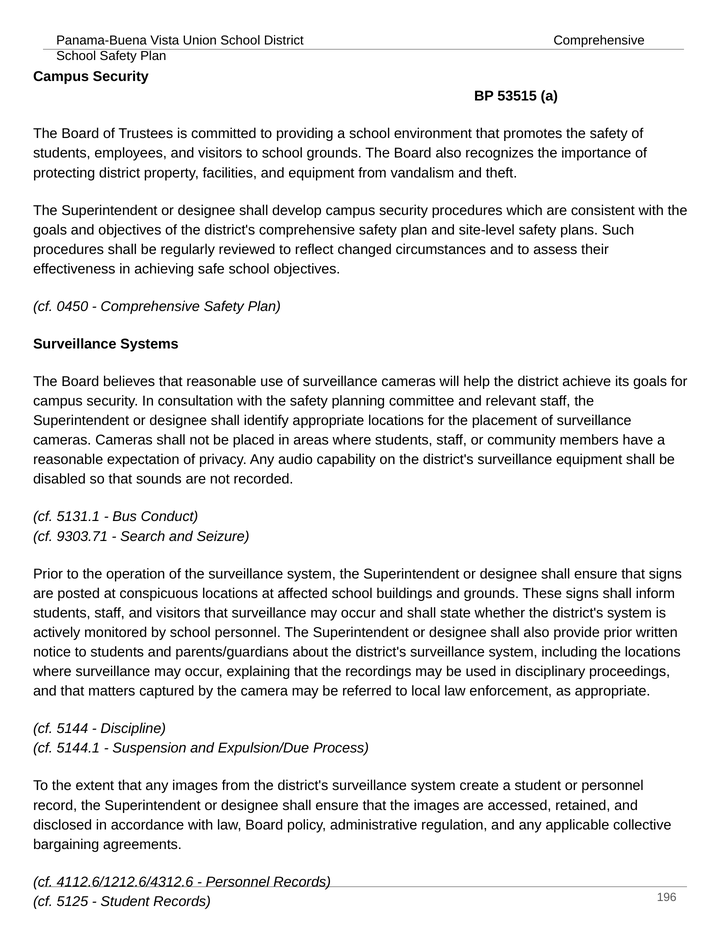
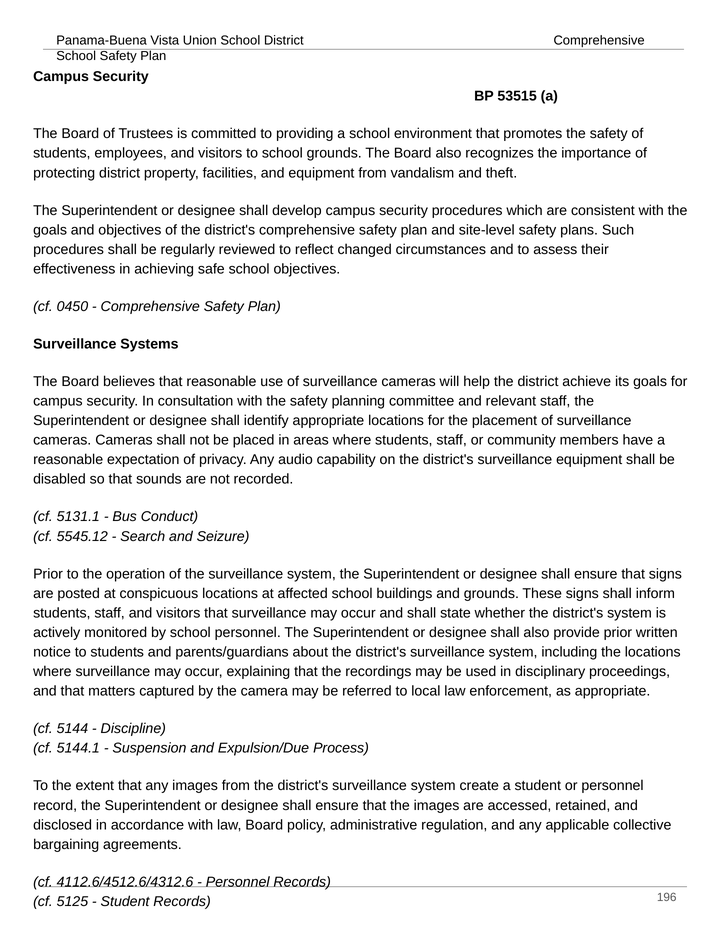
9303.71: 9303.71 -> 5545.12
4112.6/1212.6/4312.6: 4112.6/1212.6/4312.6 -> 4112.6/4512.6/4312.6
